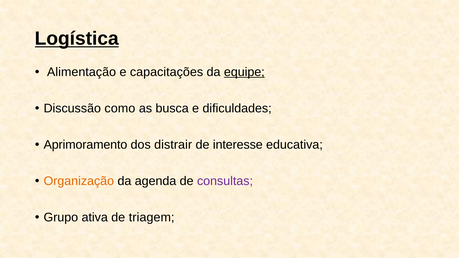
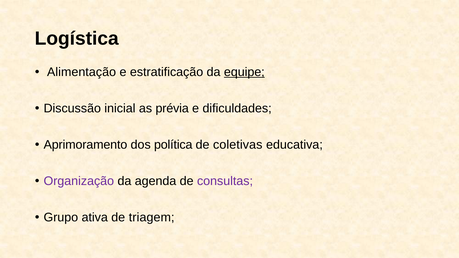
Logística underline: present -> none
capacitações: capacitações -> estratificação
como: como -> inicial
busca: busca -> prévia
distrair: distrair -> política
interesse: interesse -> coletivas
Organização colour: orange -> purple
